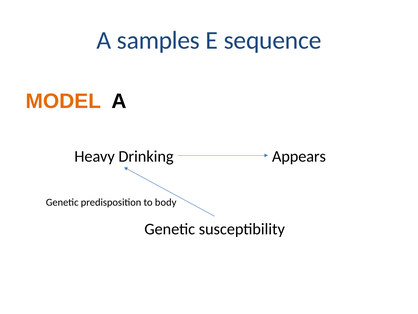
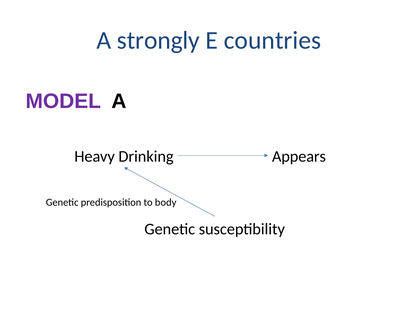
samples: samples -> strongly
sequence: sequence -> countries
MODEL colour: orange -> purple
